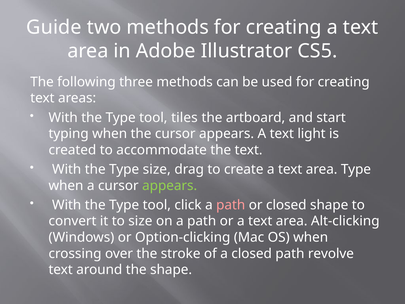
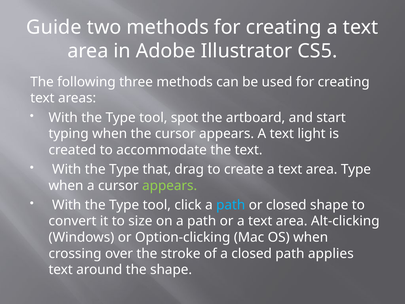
tiles: tiles -> spot
Type size: size -> that
path at (231, 205) colour: pink -> light blue
revolve: revolve -> applies
